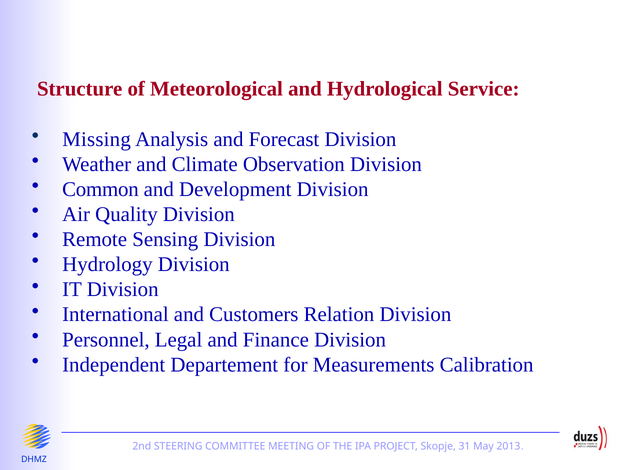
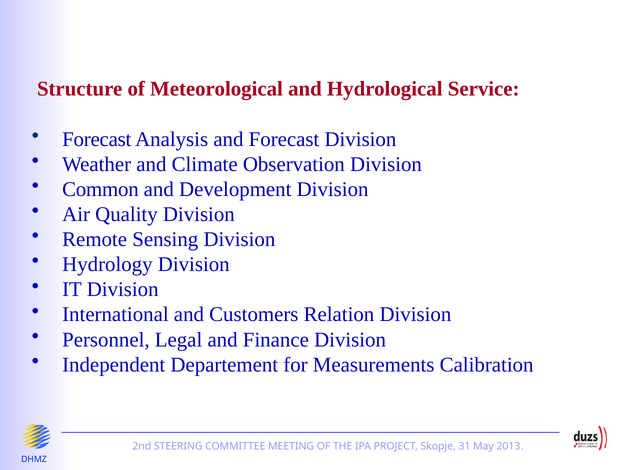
Missing at (97, 139): Missing -> Forecast
